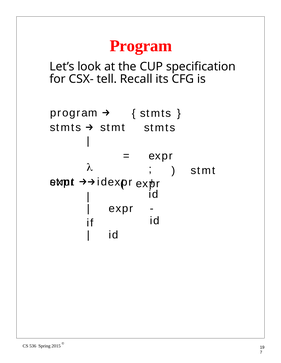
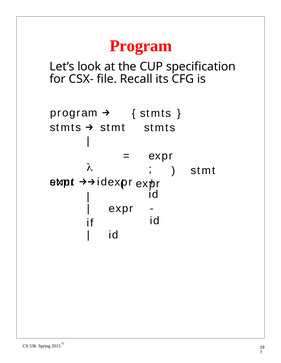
tell: tell -> file
